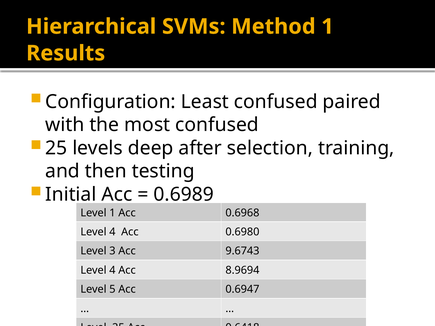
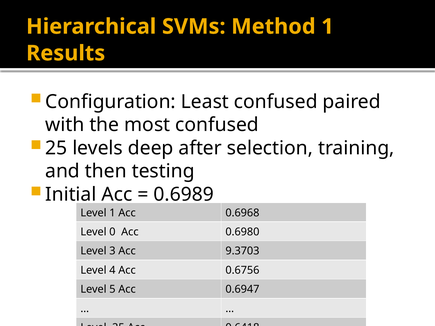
4 at (112, 232): 4 -> 0
9.6743: 9.6743 -> 9.3703
8.9694: 8.9694 -> 0.6756
